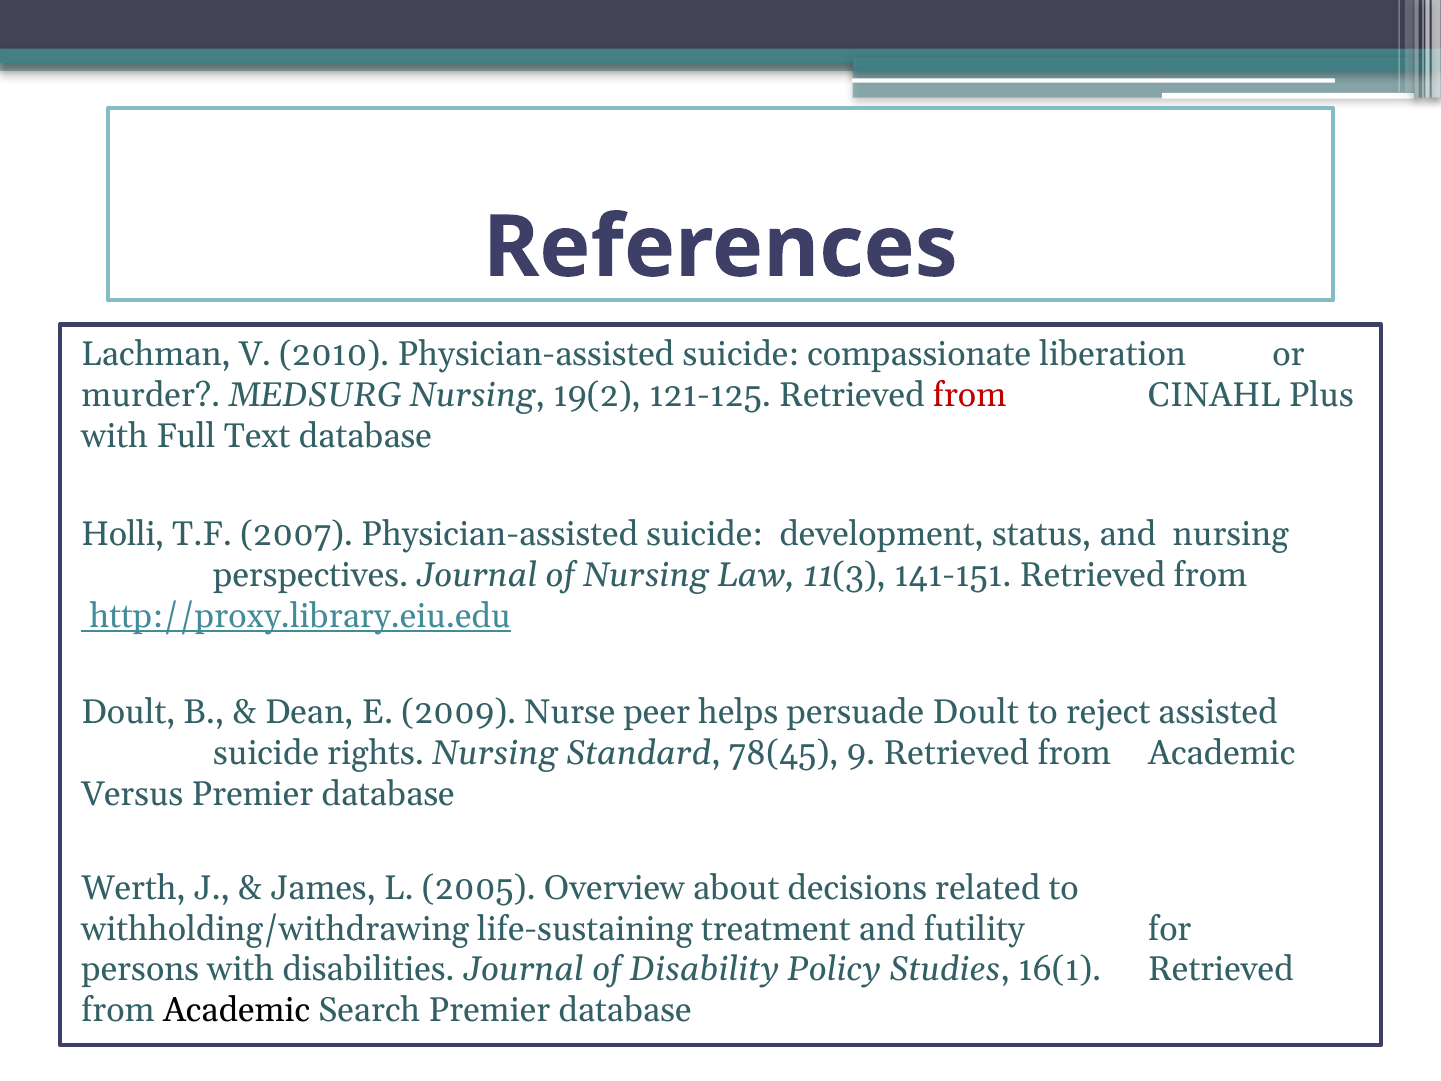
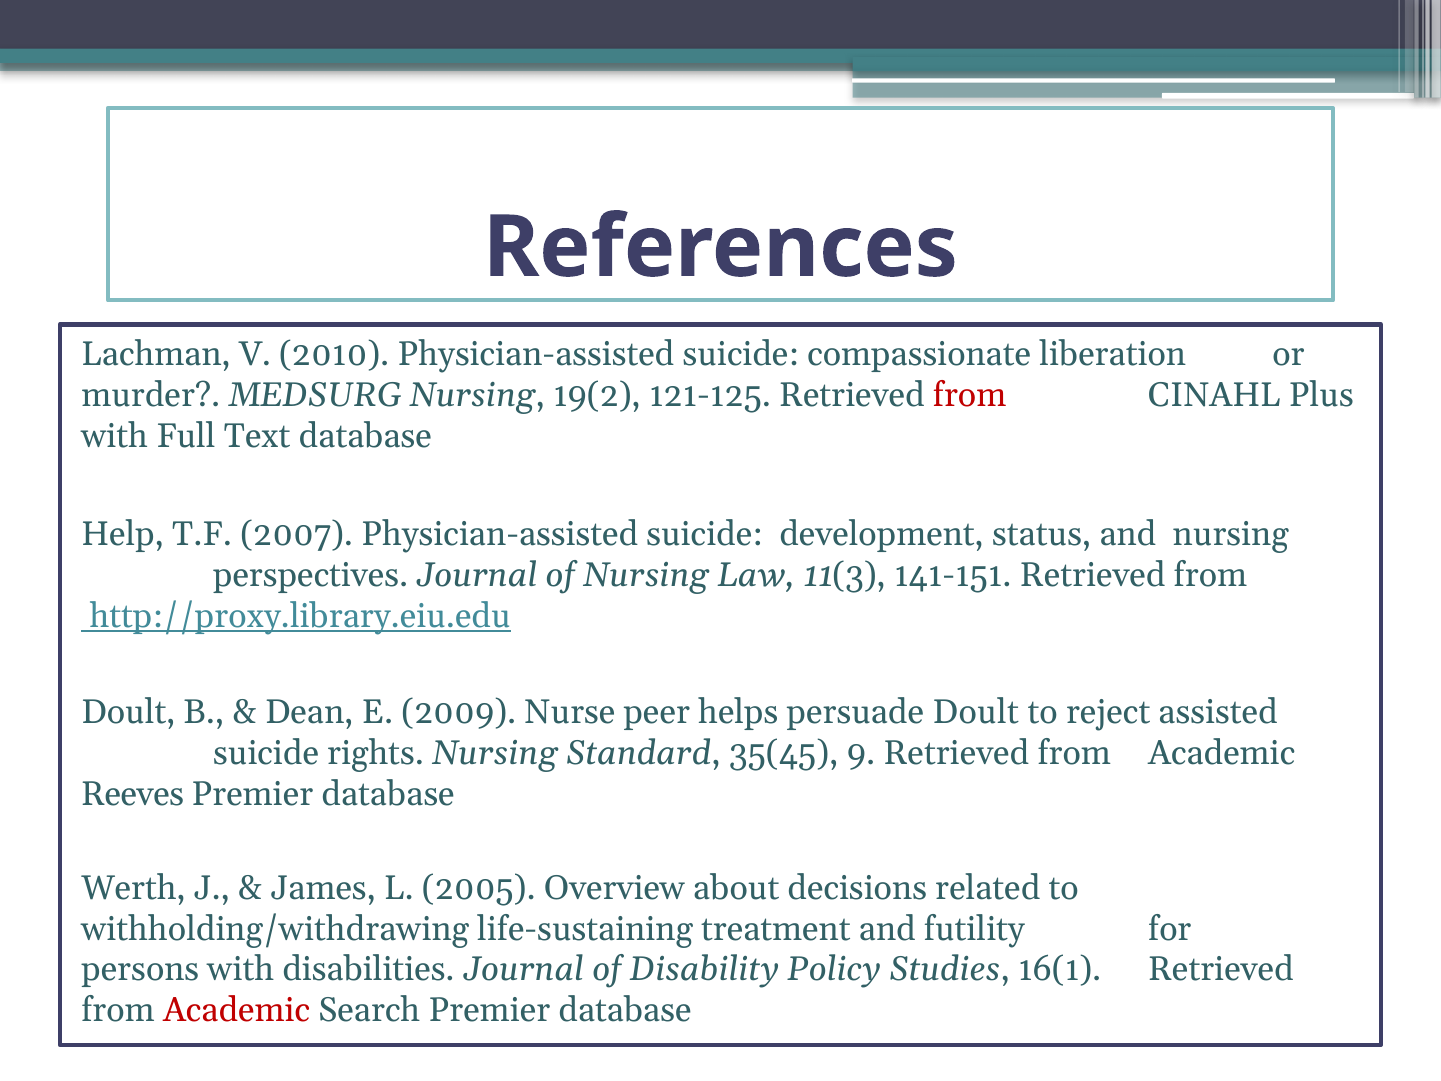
Holli: Holli -> Help
78(45: 78(45 -> 35(45
Versus: Versus -> Reeves
Academic at (237, 1010) colour: black -> red
